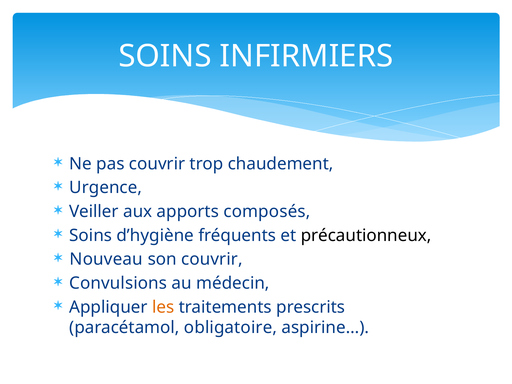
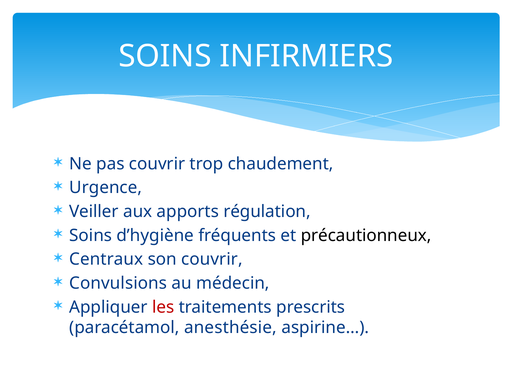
composés: composés -> régulation
Nouveau: Nouveau -> Centraux
les colour: orange -> red
obligatoire: obligatoire -> anesthésie
